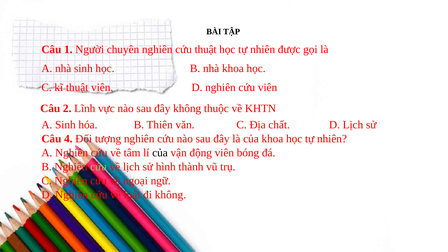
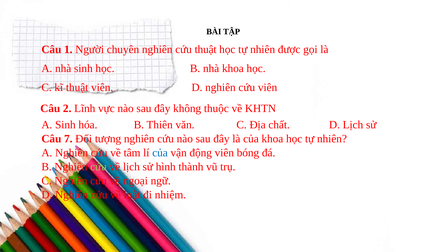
4: 4 -> 7
của at (160, 153) colour: black -> blue
đi không: không -> nhiệm
